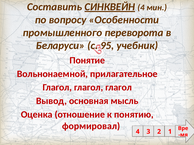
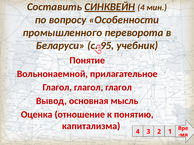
формировал: формировал -> капитализма
